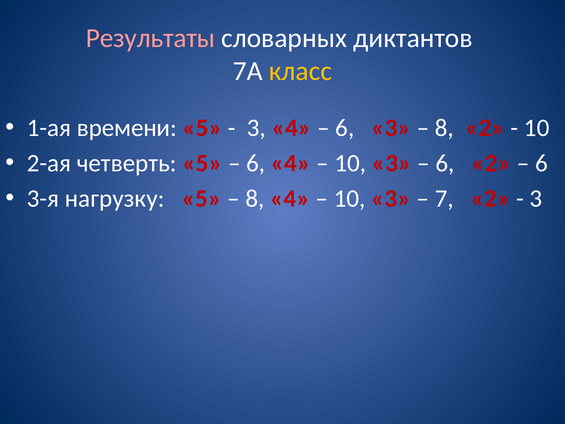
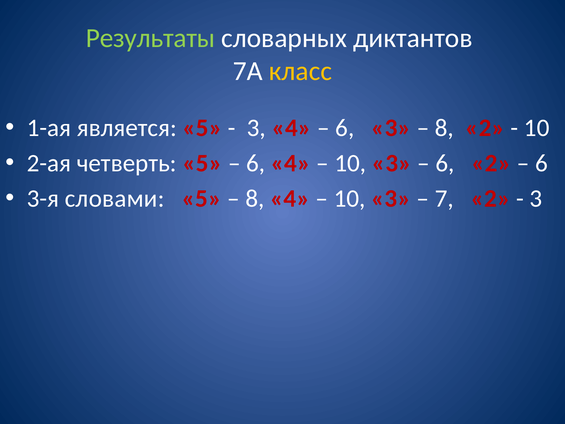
Результаты colour: pink -> light green
времени: времени -> является
нагрузку: нагрузку -> словами
